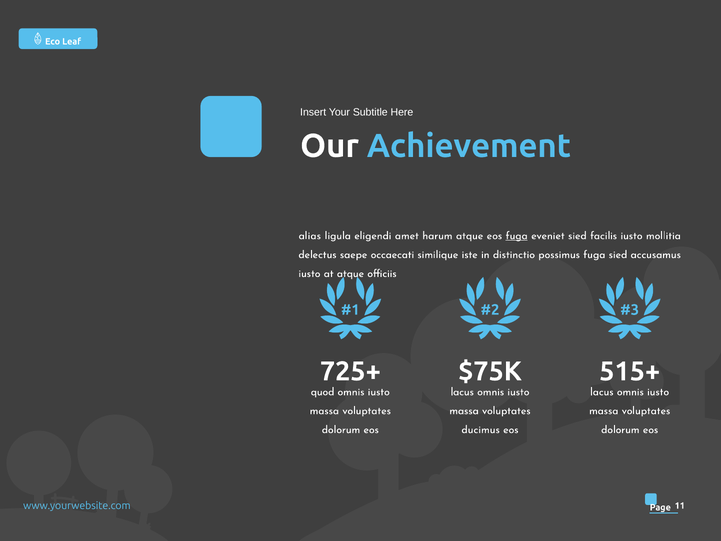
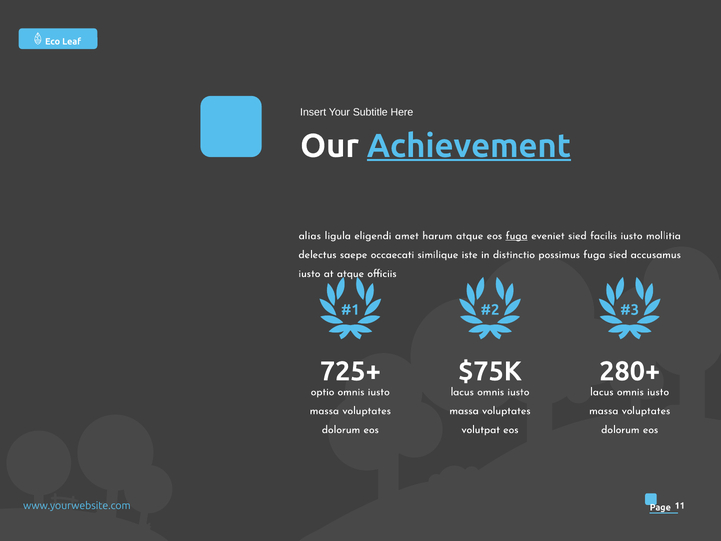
Achievement underline: none -> present
515+: 515+ -> 280+
quod: quod -> optio
ducimus: ducimus -> volutpat
